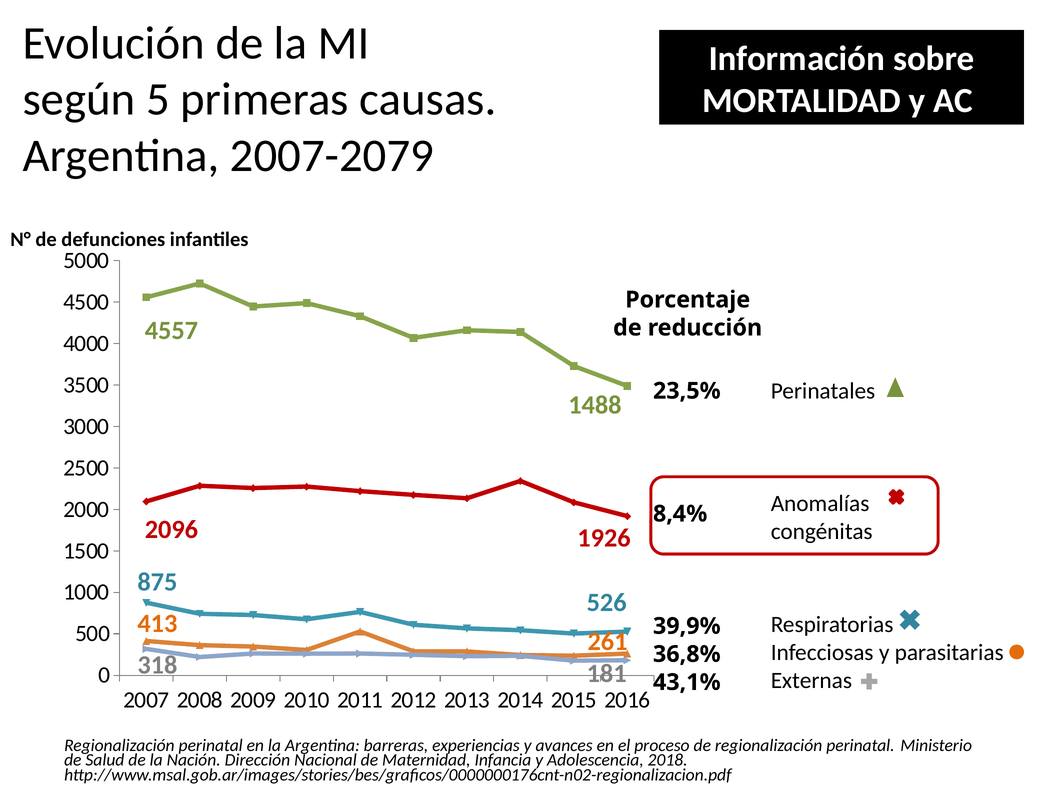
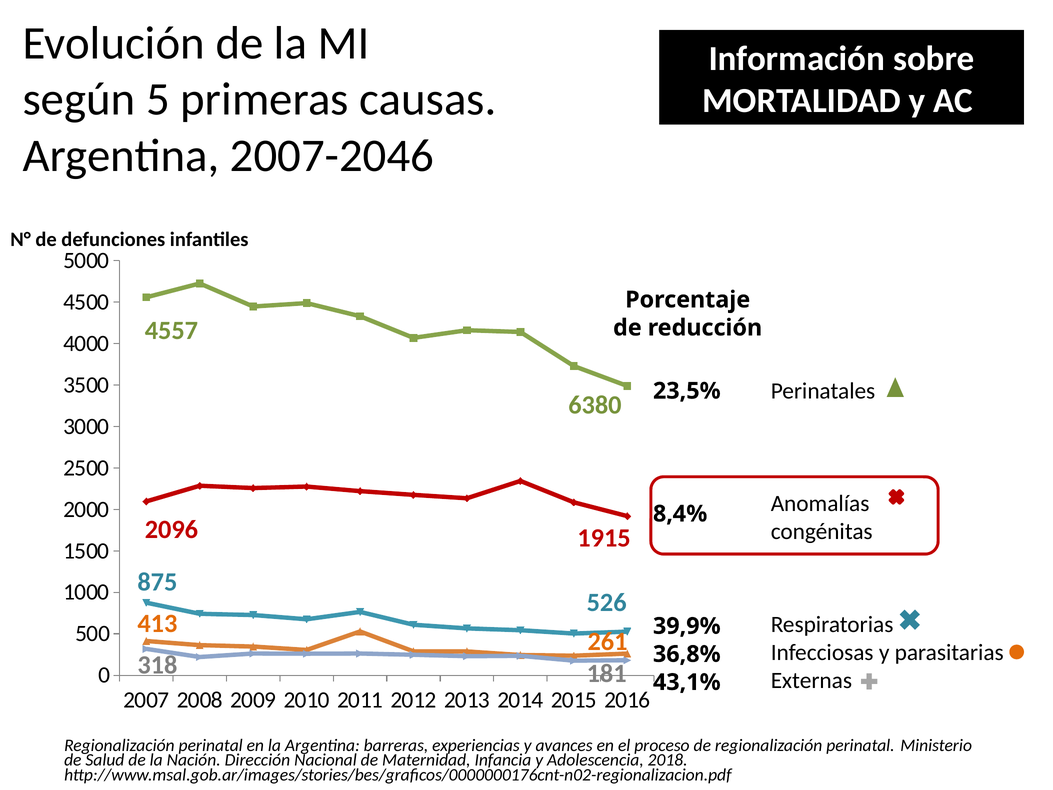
2007-2079: 2007-2079 -> 2007-2046
1488: 1488 -> 6380
1926: 1926 -> 1915
